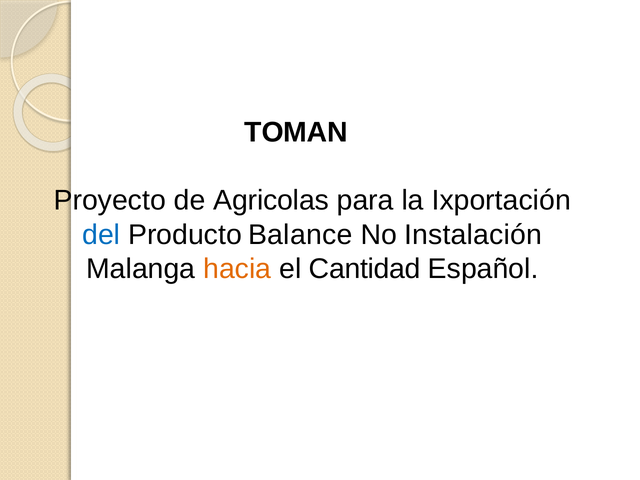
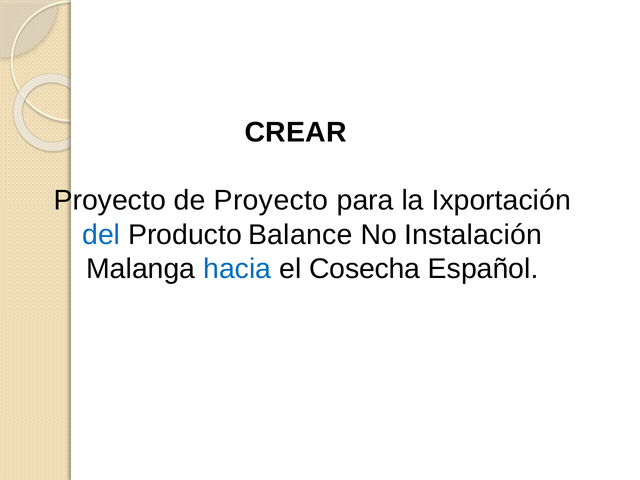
TOMAN: TOMAN -> CREAR
de Agricolas: Agricolas -> Proyecto
hacia colour: orange -> blue
Cantidad: Cantidad -> Cosecha
